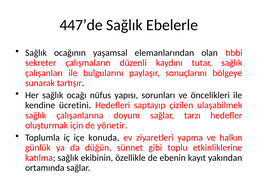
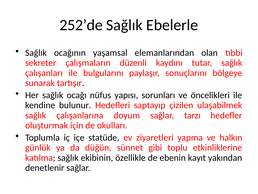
447’de: 447’de -> 252’de
ücretini: ücretini -> bulunur
yönetir: yönetir -> okulları
konuda: konuda -> statüde
ortamında: ortamında -> denetlenir
